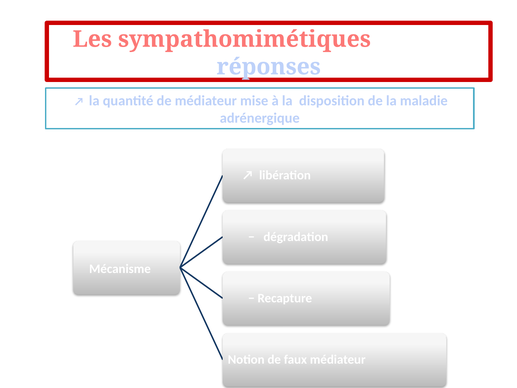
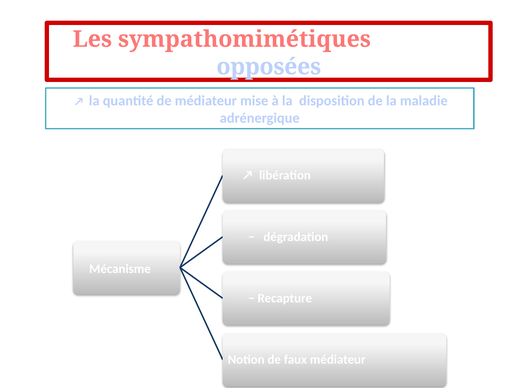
réponses: réponses -> opposées
